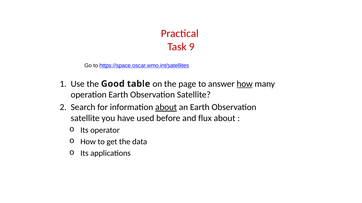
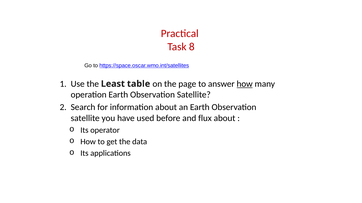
9: 9 -> 8
Good: Good -> Least
about at (166, 108) underline: present -> none
